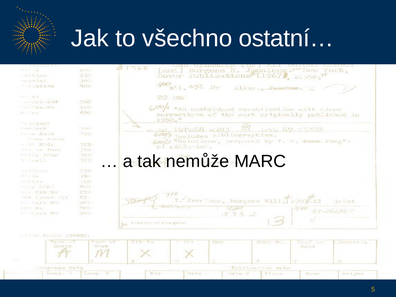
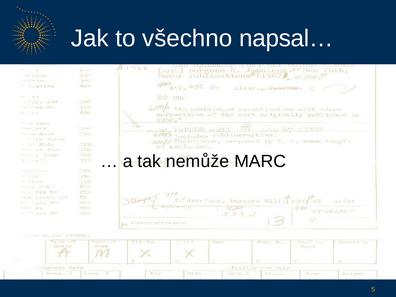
ostatní…: ostatní… -> napsal…
